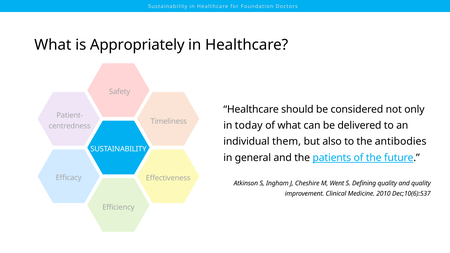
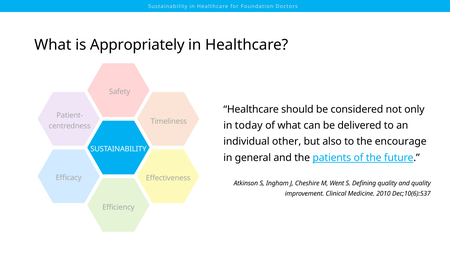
them: them -> other
antibodies: antibodies -> encourage
